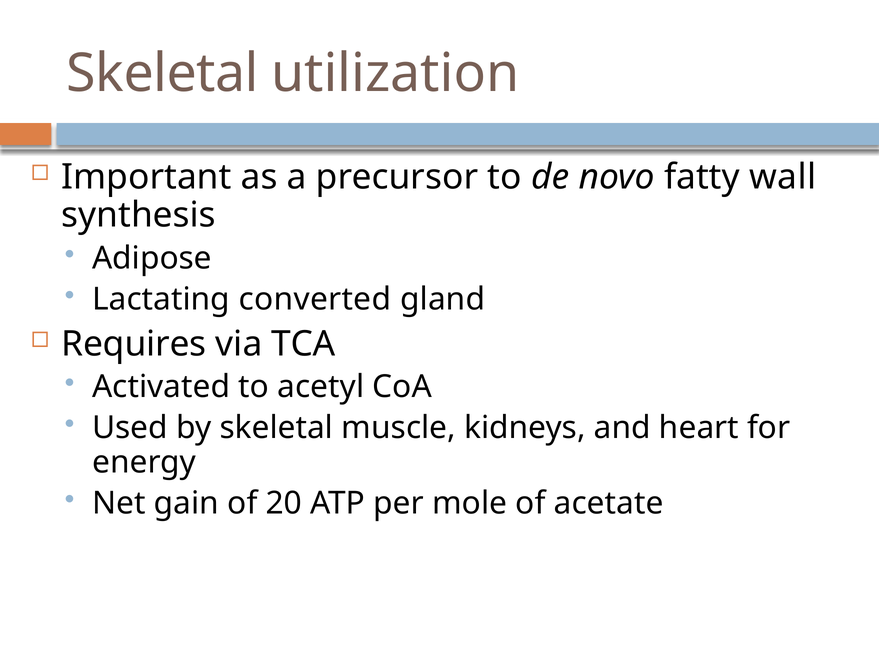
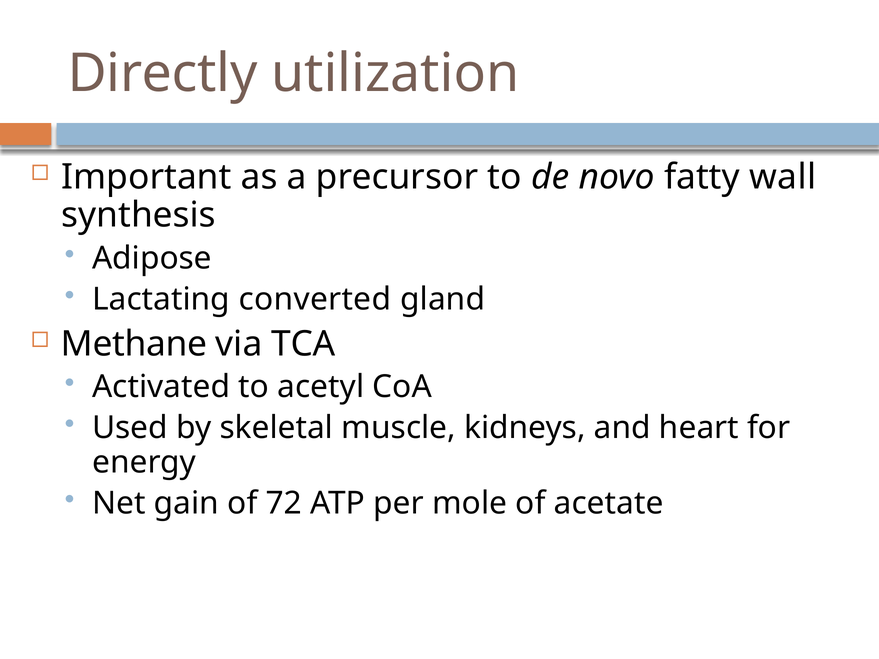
Skeletal at (163, 73): Skeletal -> Directly
Requires: Requires -> Methane
20: 20 -> 72
